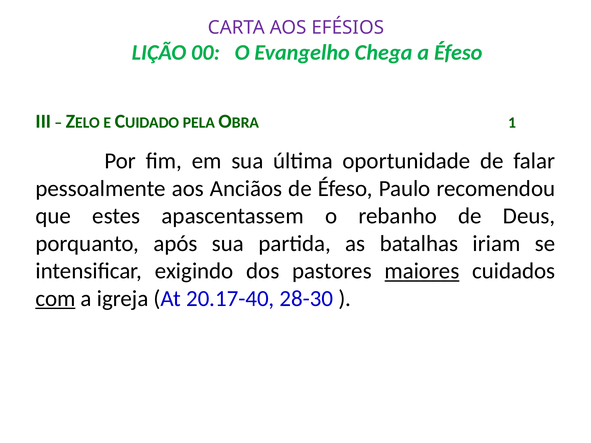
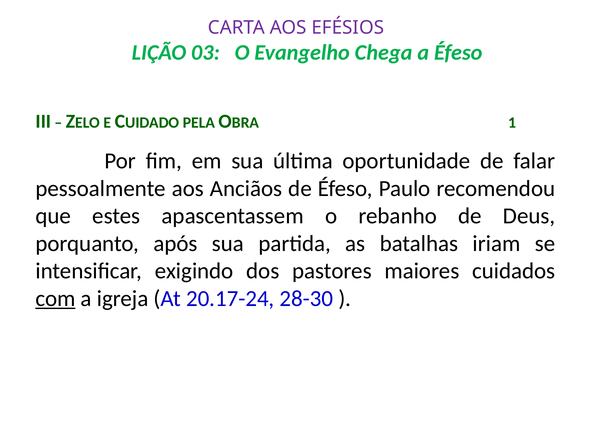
00: 00 -> 03
maiores underline: present -> none
20.17-40: 20.17-40 -> 20.17-24
